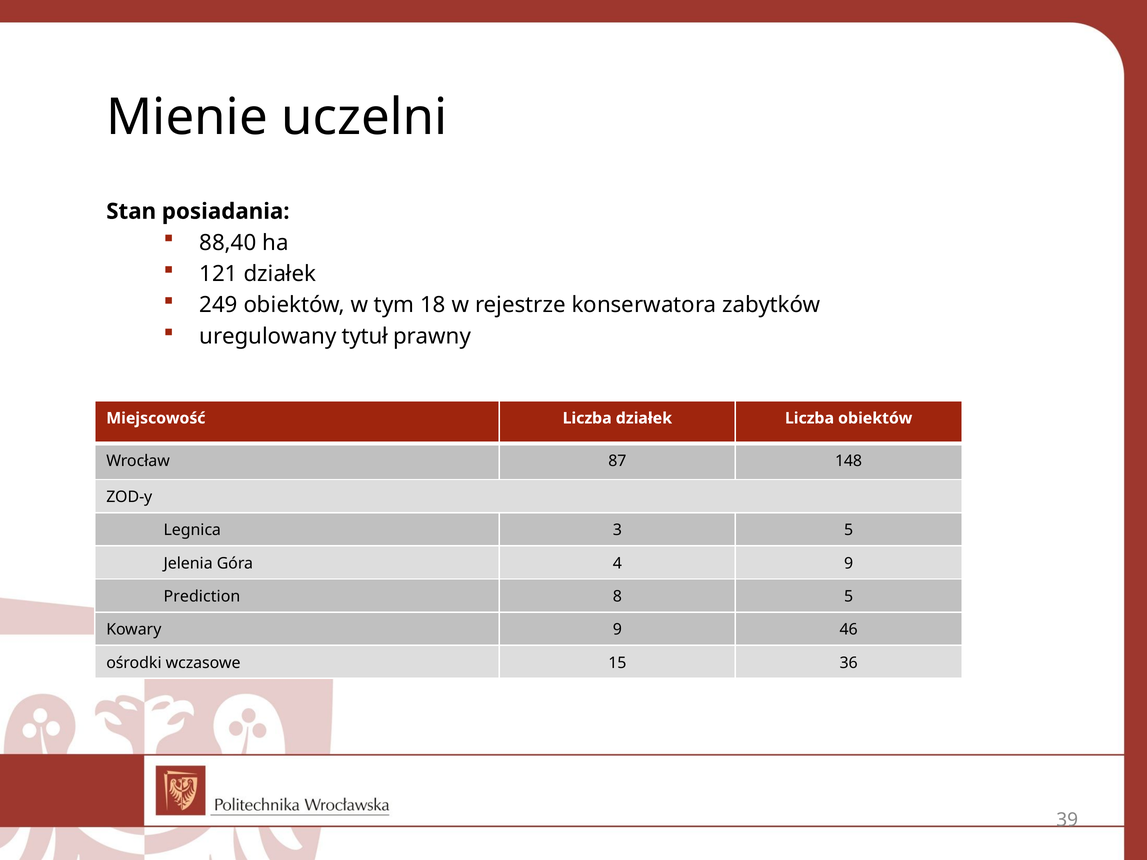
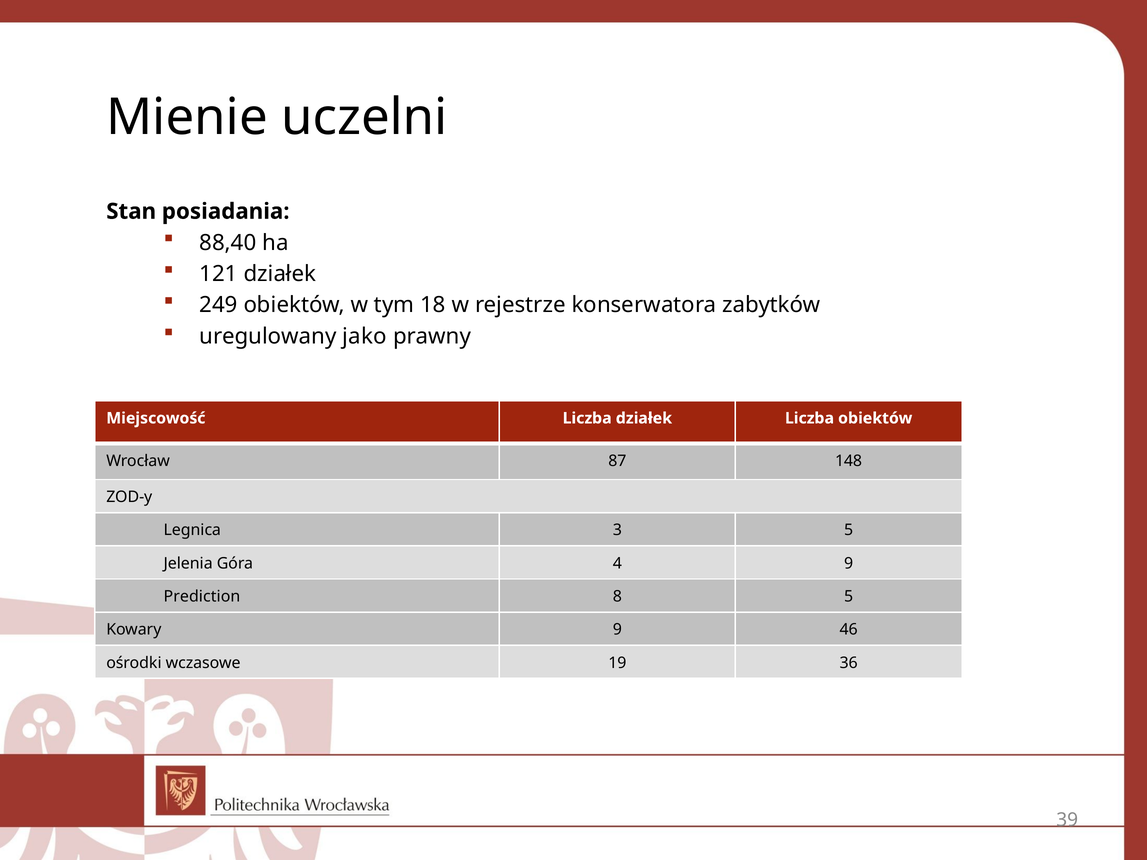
tytuł: tytuł -> jako
15: 15 -> 19
